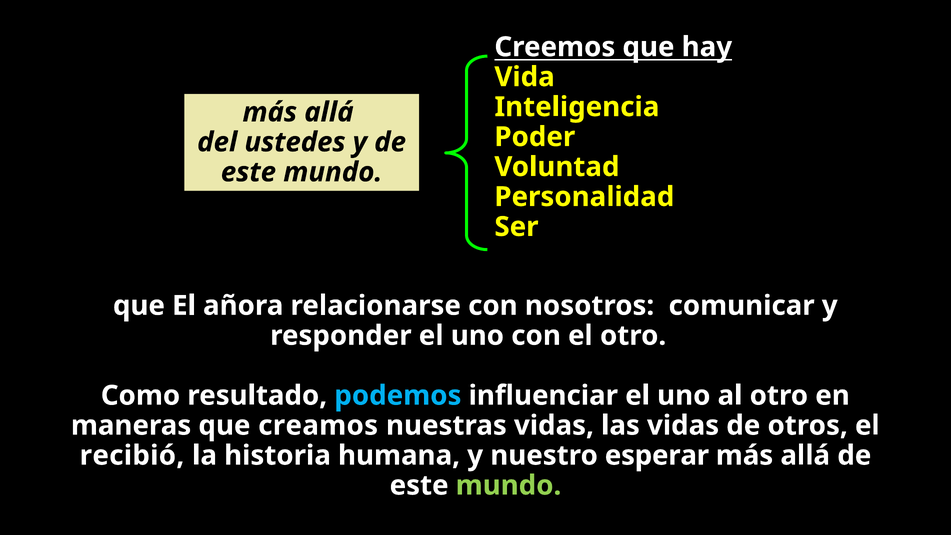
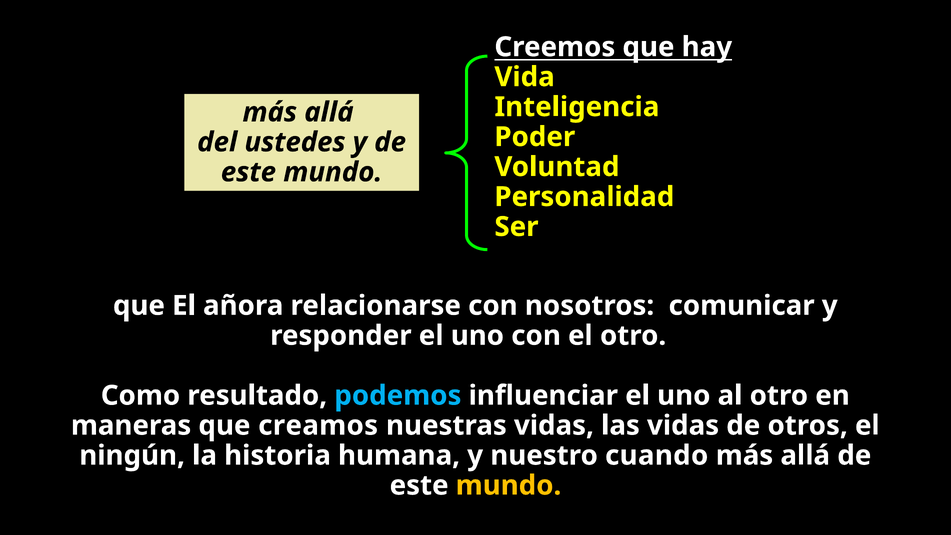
recibió: recibió -> ningún
esperar: esperar -> cuando
mundo at (508, 485) colour: light green -> yellow
